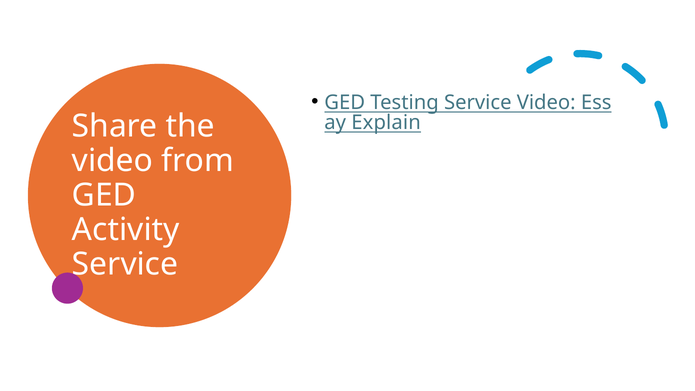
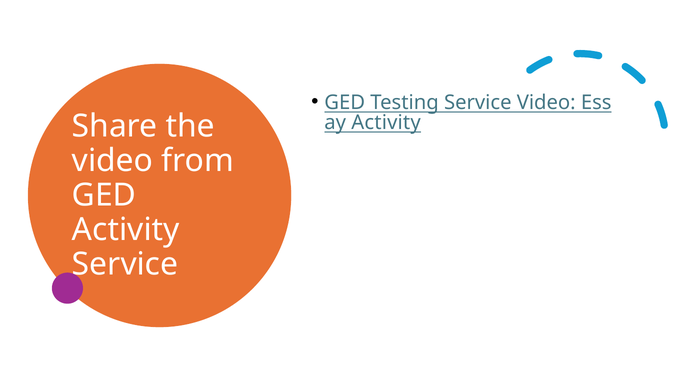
Explain at (386, 123): Explain -> Activity
